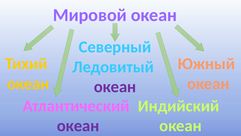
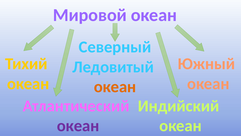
океан at (115, 87) colour: purple -> orange
